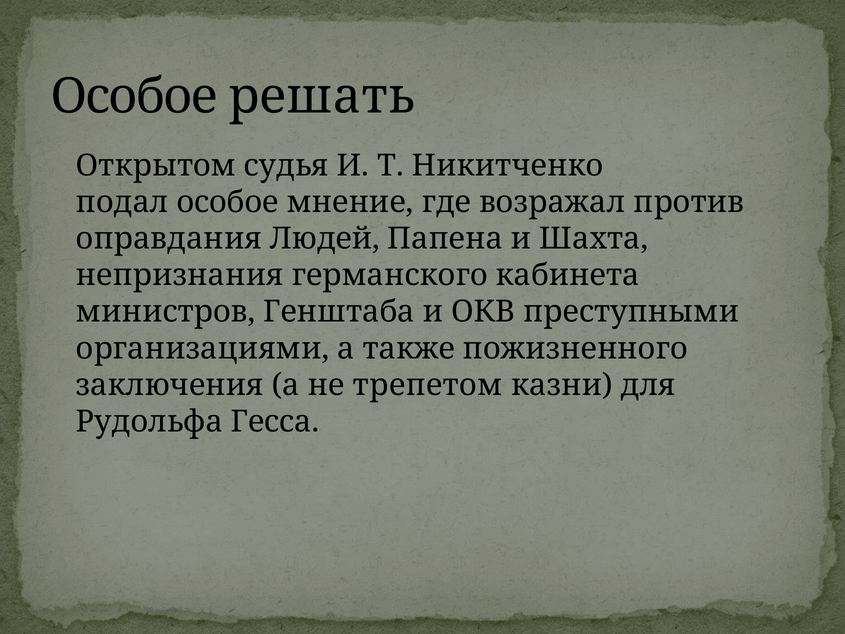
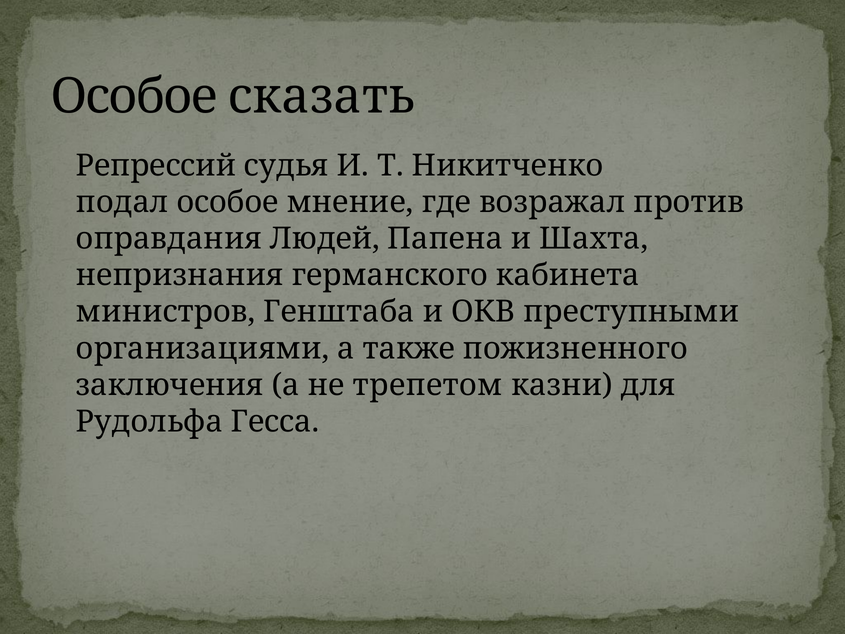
решать: решать -> сказать
Открытом: Открытом -> Репрессий
